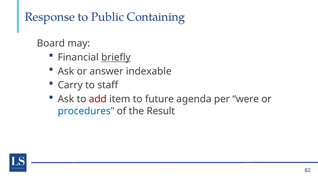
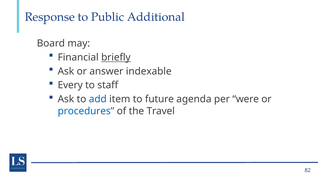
Containing: Containing -> Additional
Carry: Carry -> Every
add colour: red -> blue
Result: Result -> Travel
